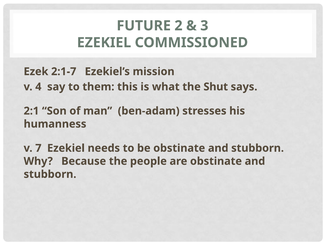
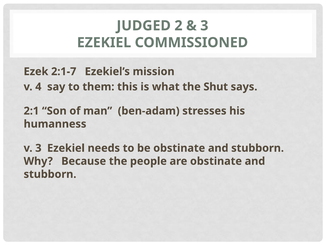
FUTURE: FUTURE -> JUDGED
v 7: 7 -> 3
